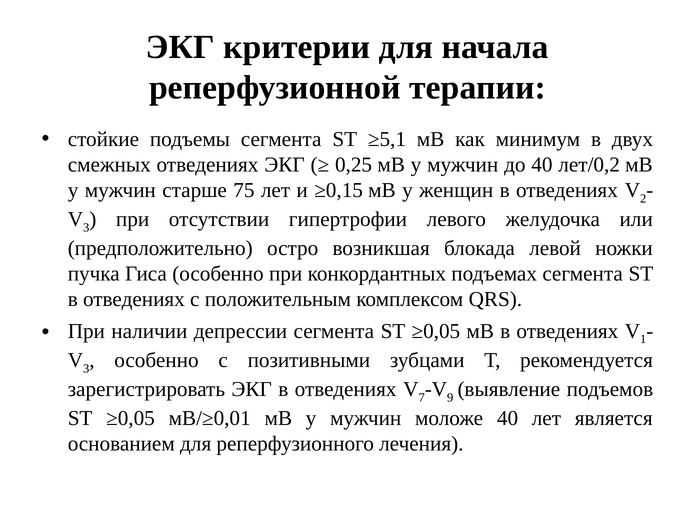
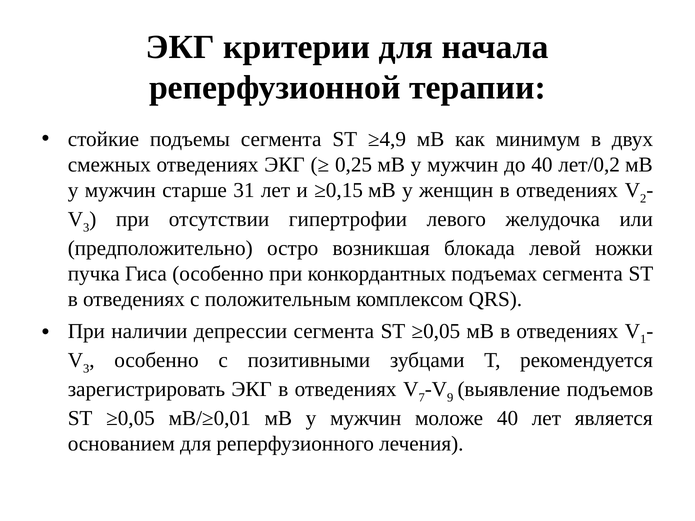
≥5,1: ≥5,1 -> ≥4,9
75: 75 -> 31
